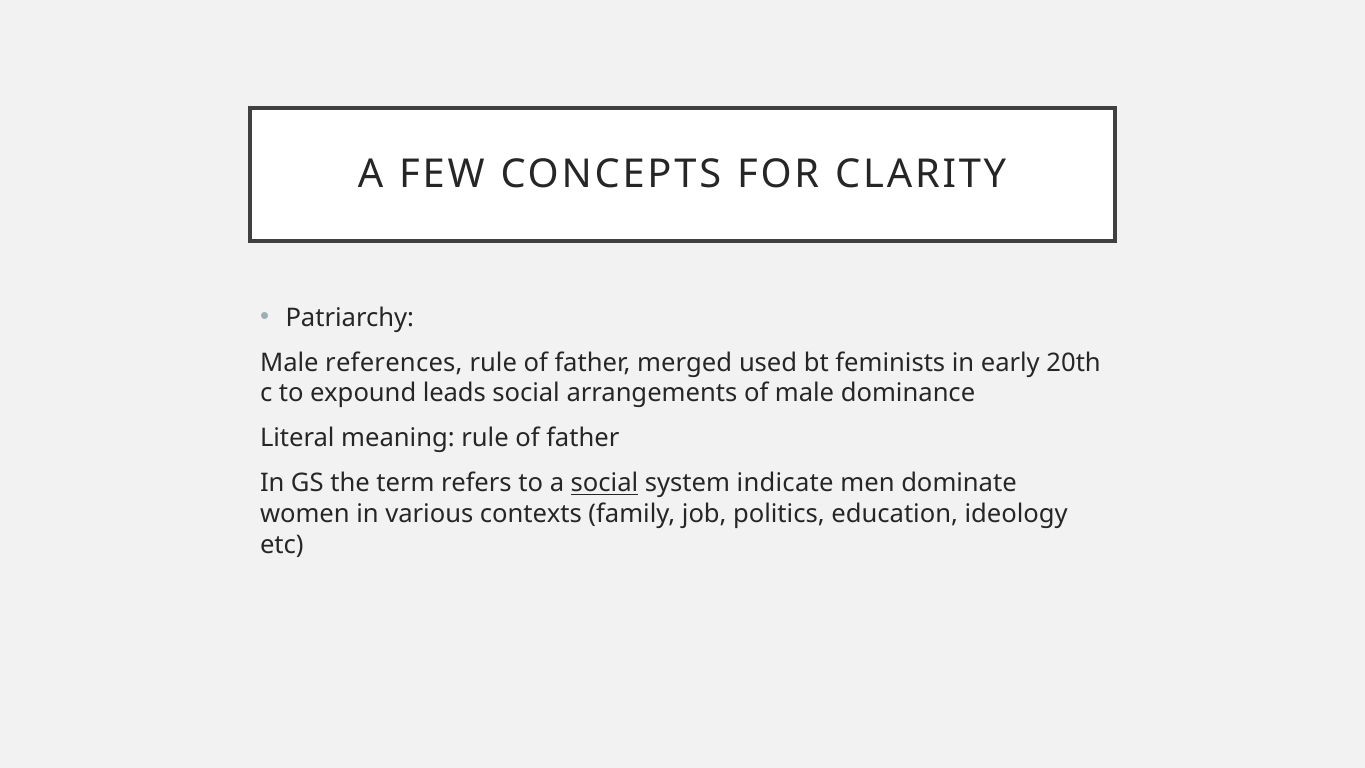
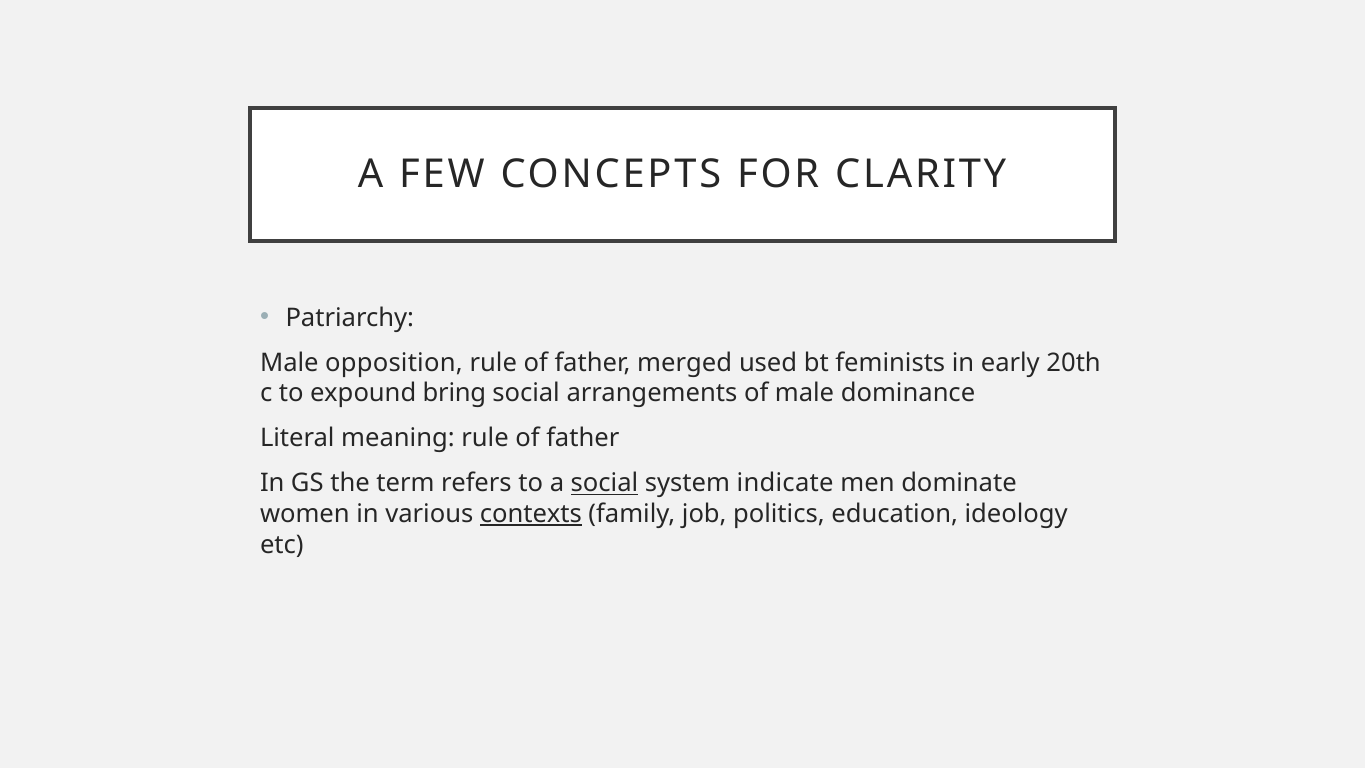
references: references -> opposition
leads: leads -> bring
contexts underline: none -> present
